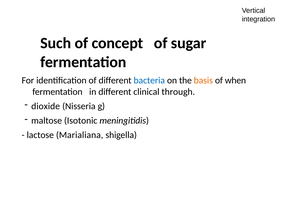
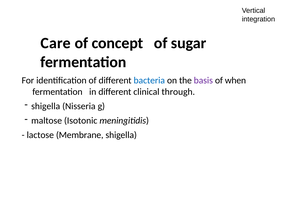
Such: Such -> Care
basis colour: orange -> purple
dioxide at (46, 106): dioxide -> shigella
Marialiana: Marialiana -> Membrane
